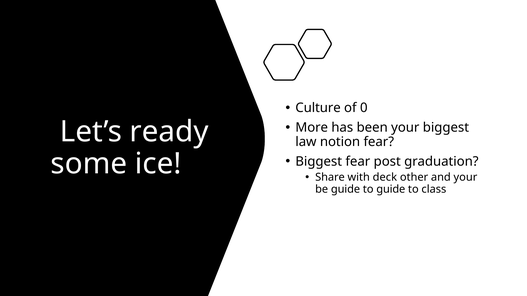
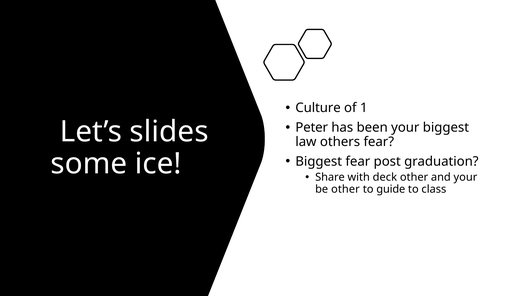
0: 0 -> 1
More: More -> Peter
ready: ready -> slides
notion: notion -> others
be guide: guide -> other
